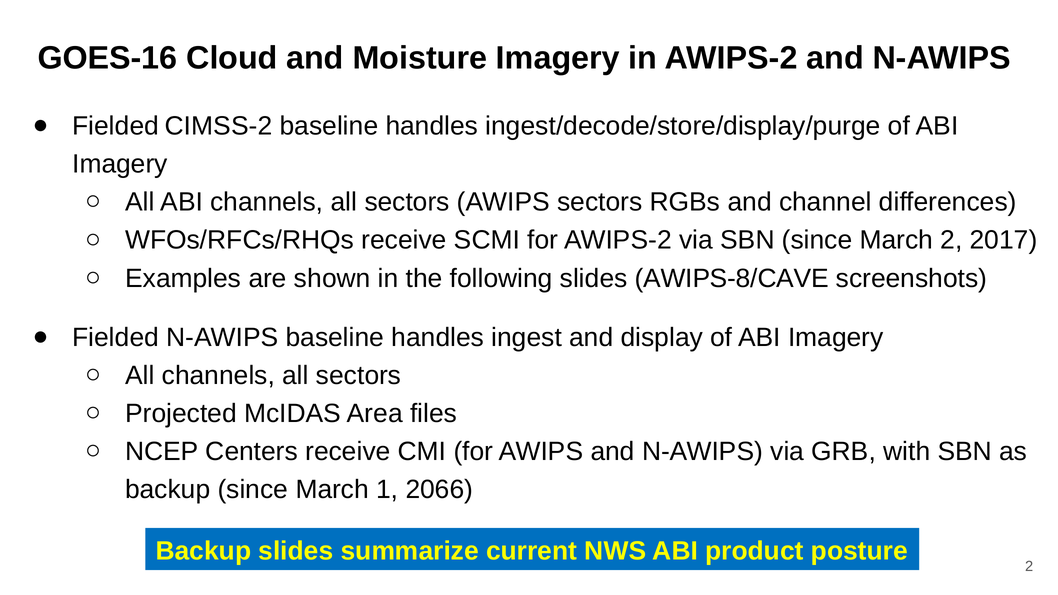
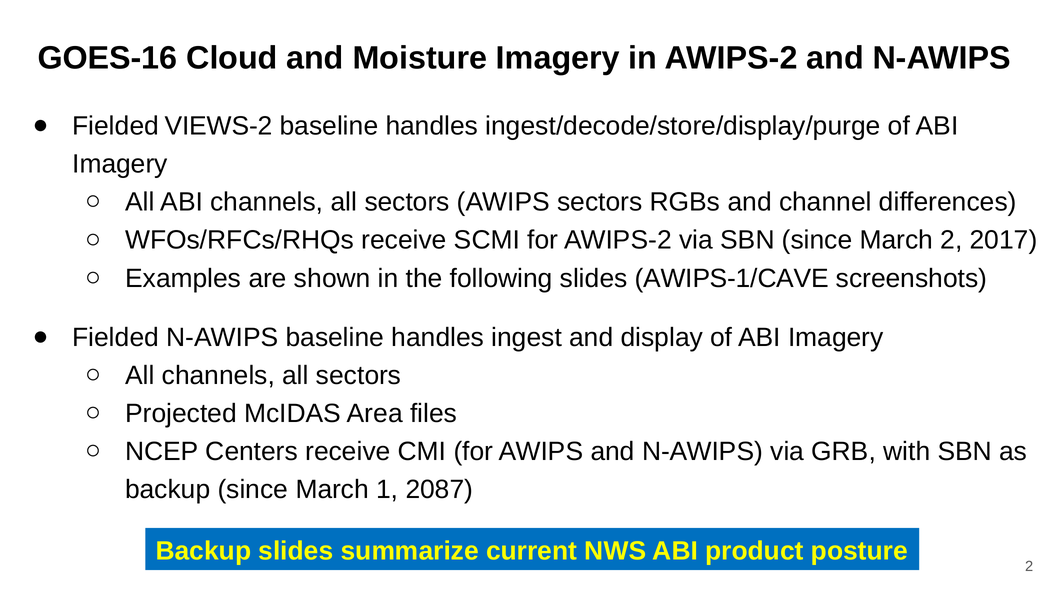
CIMSS-2: CIMSS-2 -> VIEWS-2
AWIPS-8/CAVE: AWIPS-8/CAVE -> AWIPS-1/CAVE
2066: 2066 -> 2087
